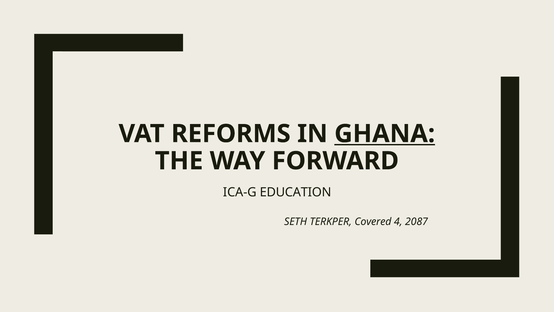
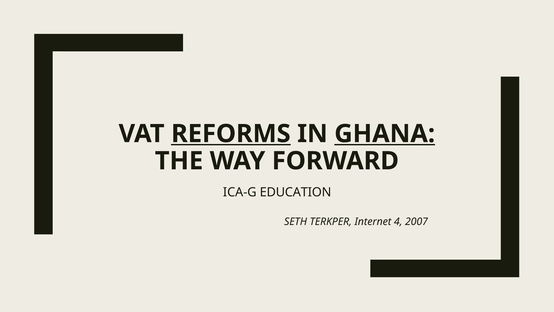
REFORMS underline: none -> present
Covered: Covered -> Internet
2087: 2087 -> 2007
